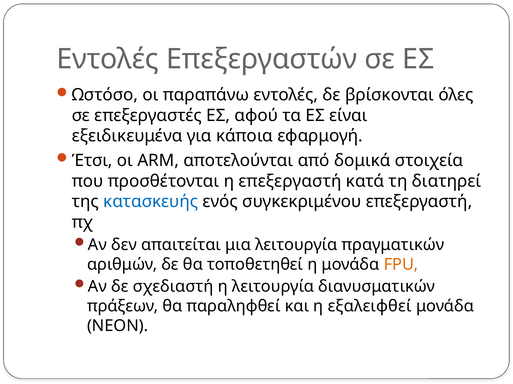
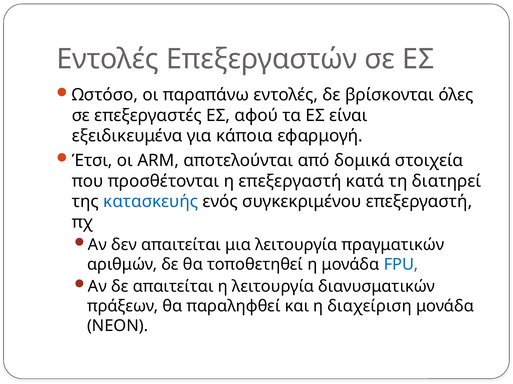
FPU colour: orange -> blue
δε σχεδιαστή: σχεδιαστή -> απαιτείται
εξαλειφθεί: εξαλειφθεί -> διαχείριση
